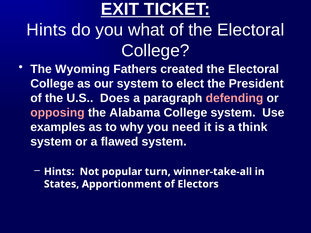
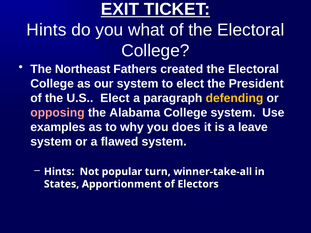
Wyoming: Wyoming -> Northeast
U.S Does: Does -> Elect
defending colour: pink -> yellow
need: need -> does
think: think -> leave
